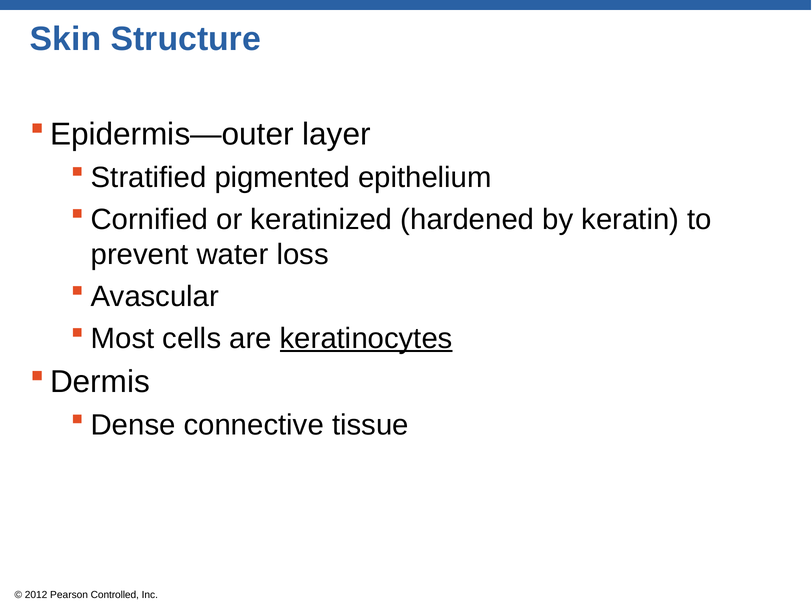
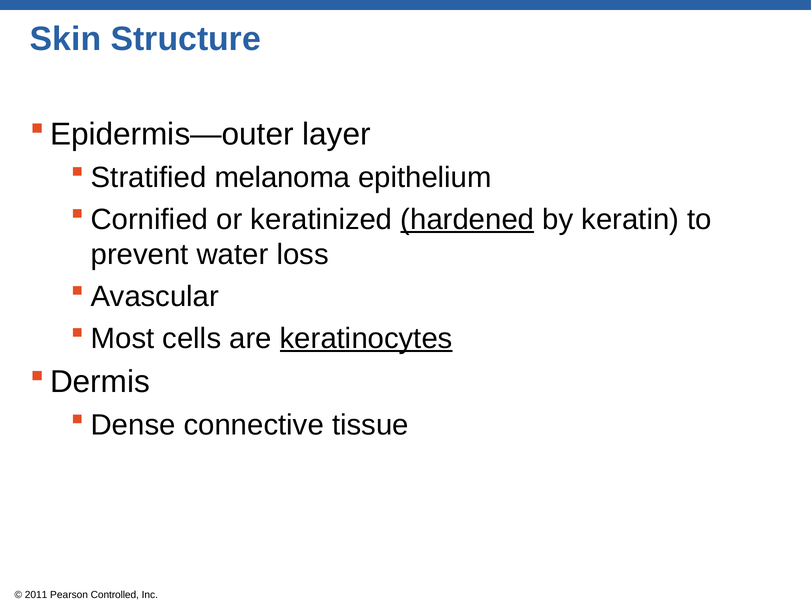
pigmented: pigmented -> melanoma
hardened underline: none -> present
2012: 2012 -> 2011
